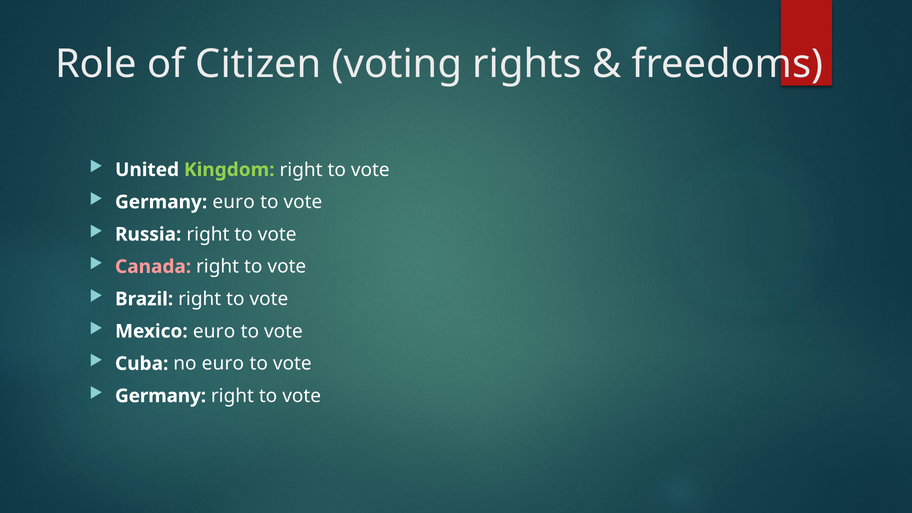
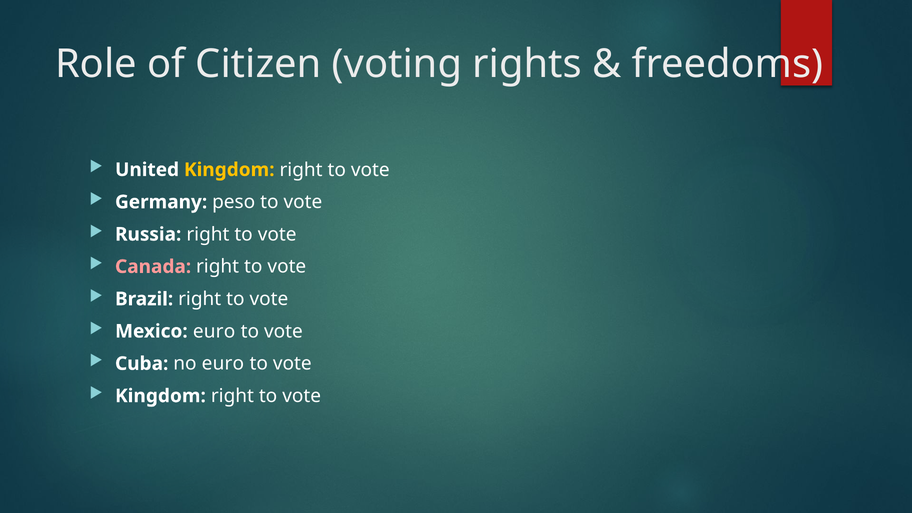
Kingdom at (229, 170) colour: light green -> yellow
Germany euro: euro -> peso
Germany at (161, 396): Germany -> Kingdom
